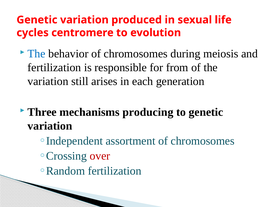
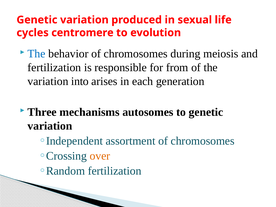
still: still -> into
producing: producing -> autosomes
over colour: red -> orange
